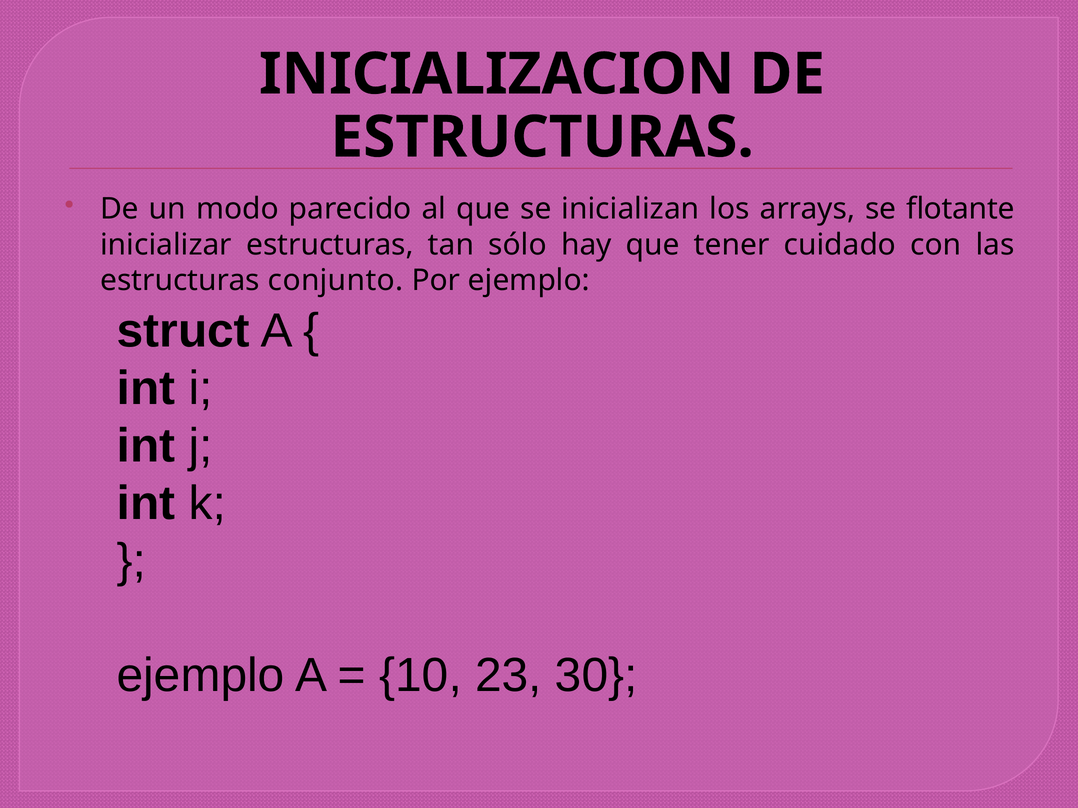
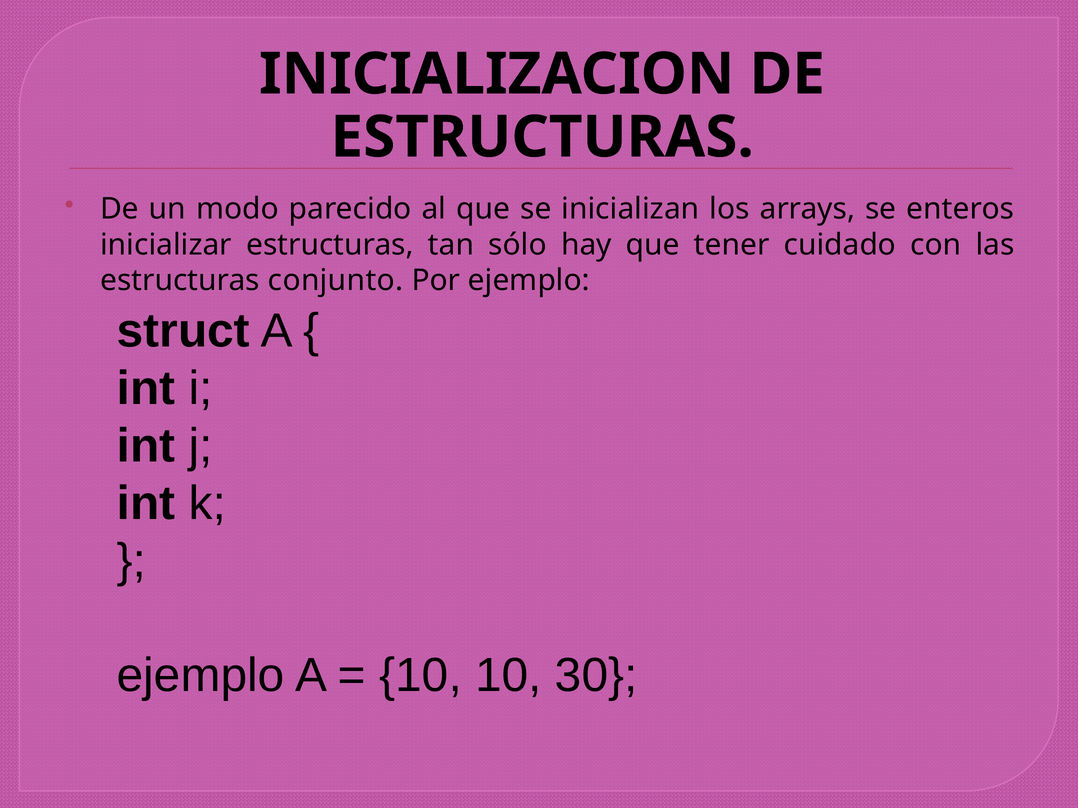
flotante: flotante -> enteros
10 23: 23 -> 10
